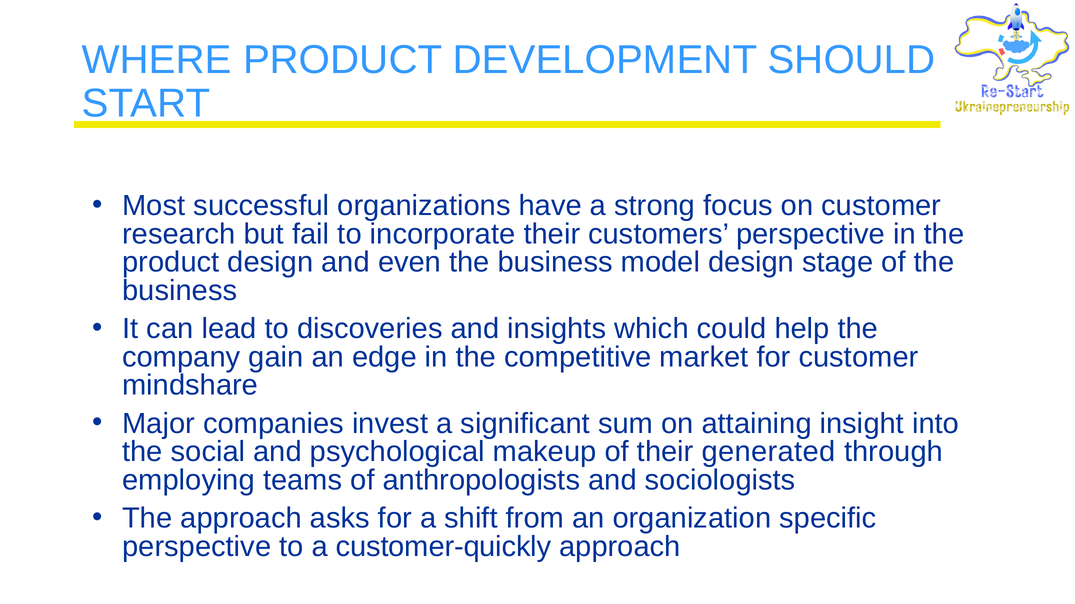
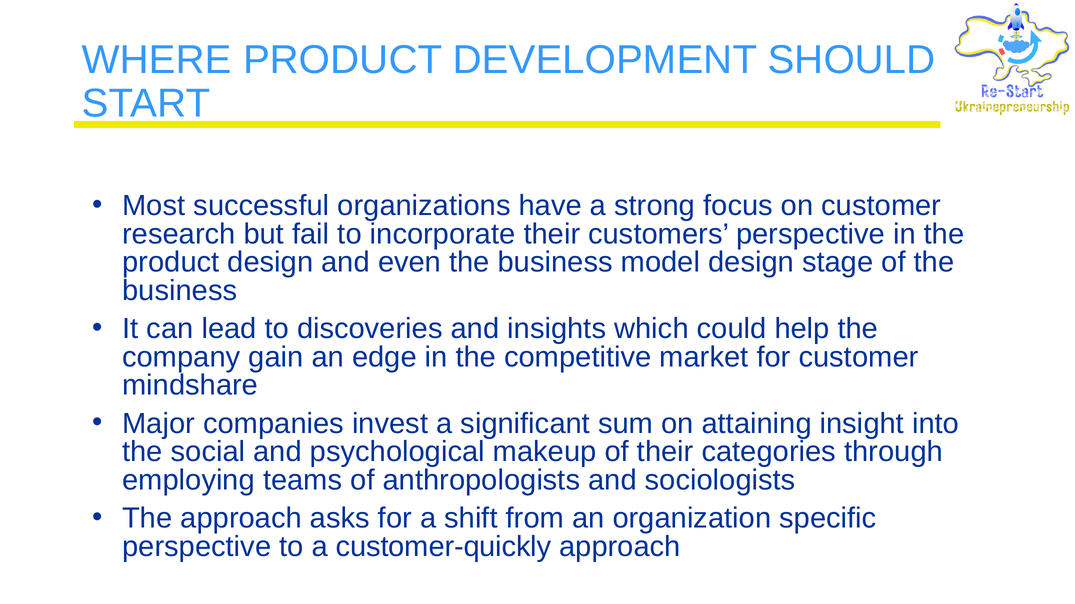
generated: generated -> categories
